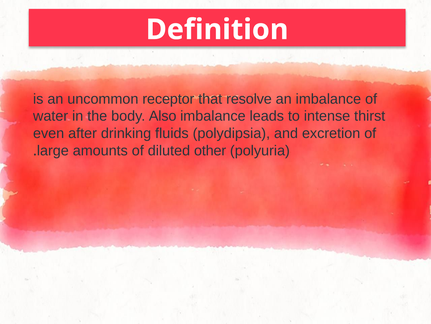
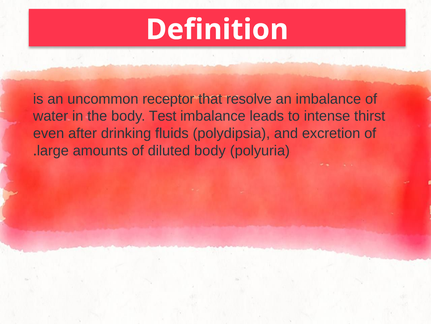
Also: Also -> Test
diluted other: other -> body
